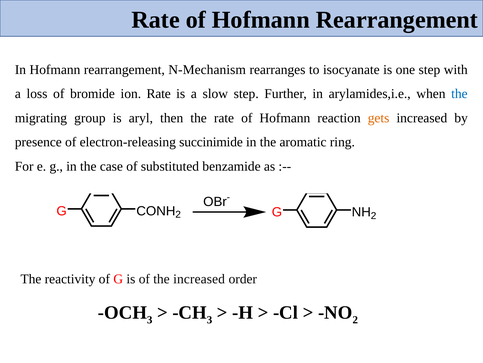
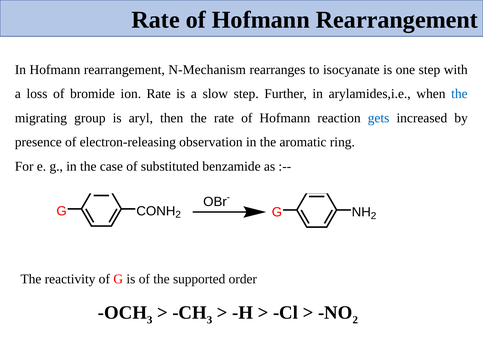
gets colour: orange -> blue
succinimide: succinimide -> observation
the increased: increased -> supported
